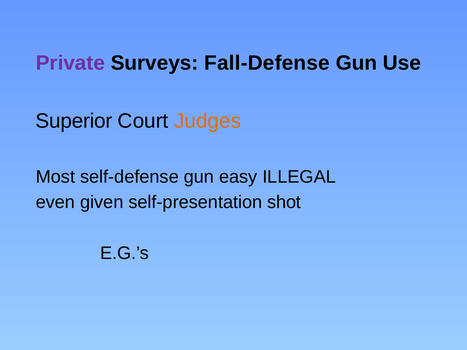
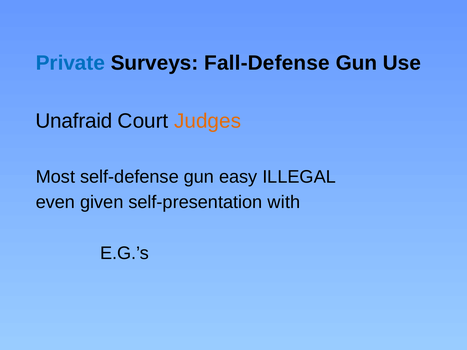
Private colour: purple -> blue
Superior: Superior -> Unafraid
shot: shot -> with
